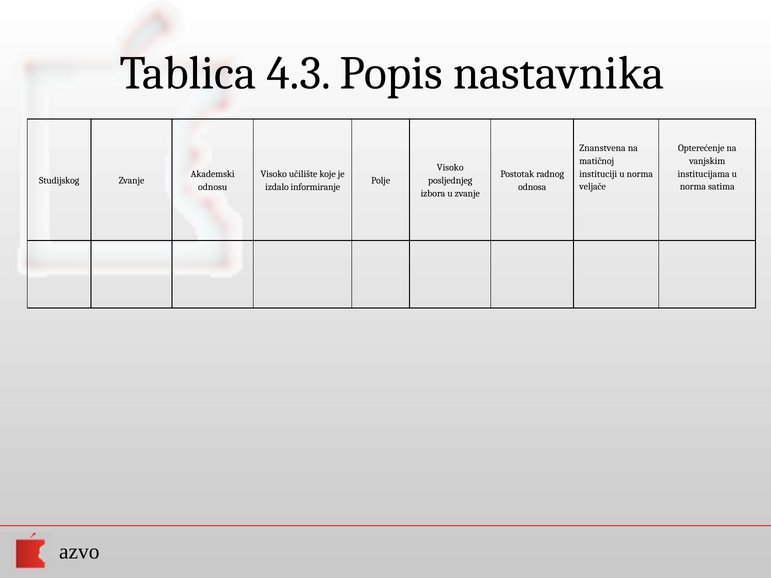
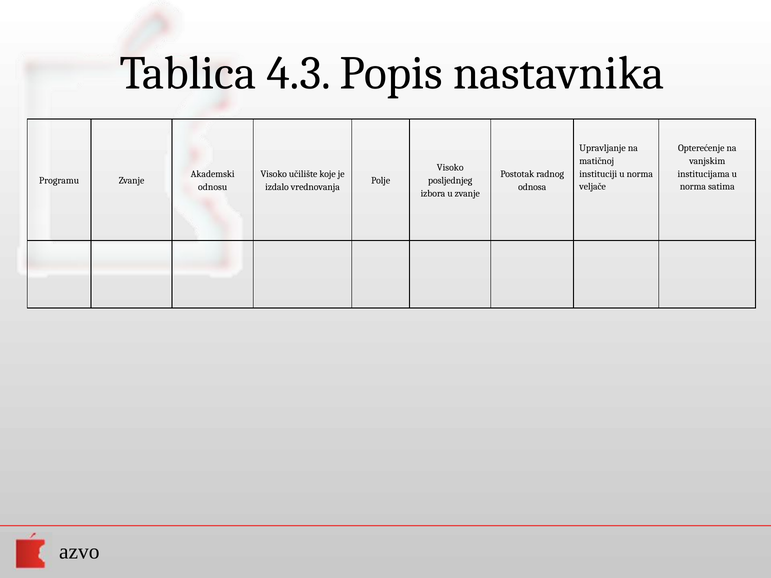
Znanstvena: Znanstvena -> Upravljanje
Studijskog: Studijskog -> Programu
informiranje: informiranje -> vrednovanja
